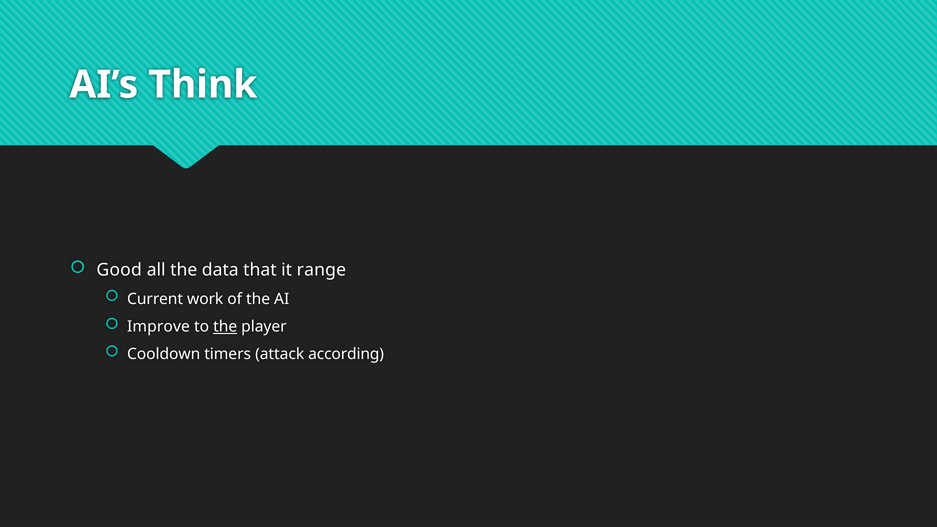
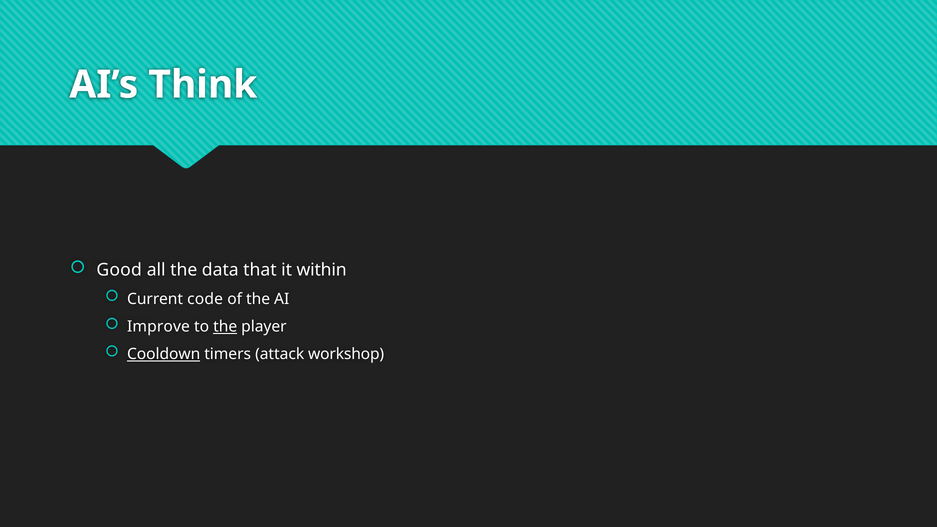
range: range -> within
work: work -> code
Cooldown underline: none -> present
according: according -> workshop
